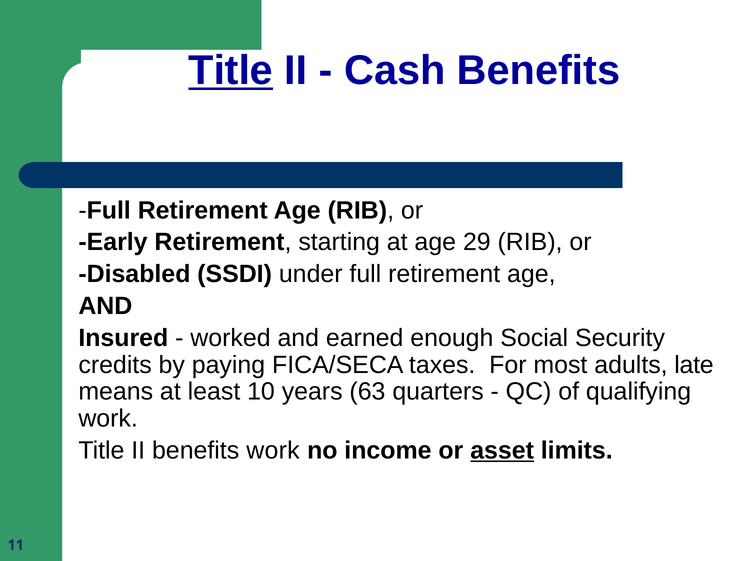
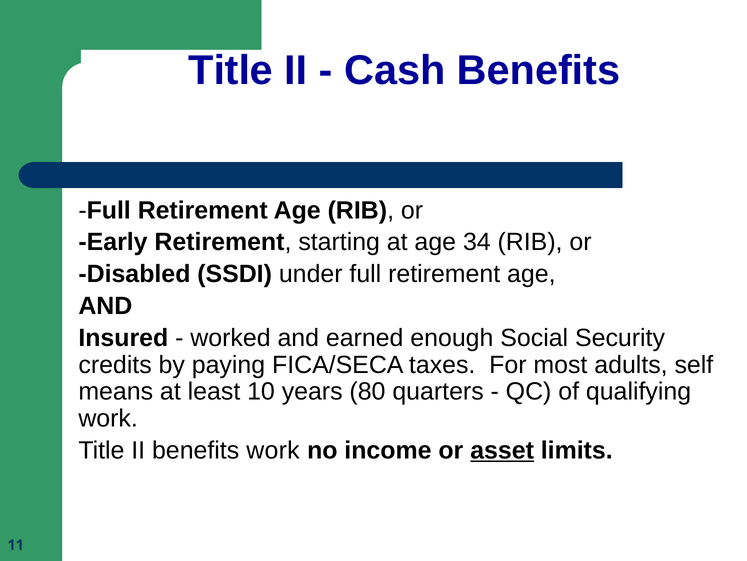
Title at (231, 71) underline: present -> none
29: 29 -> 34
late: late -> self
63: 63 -> 80
